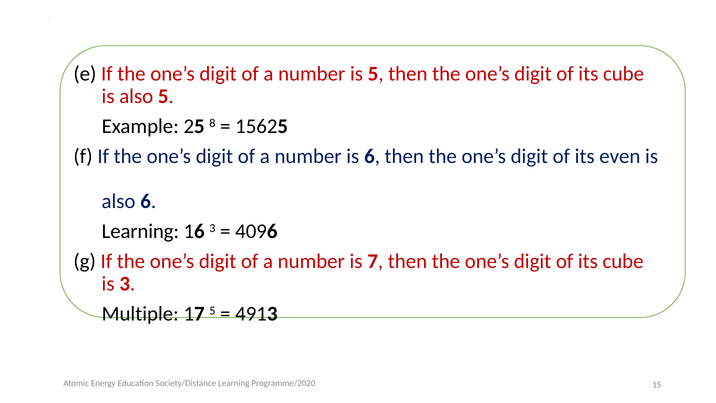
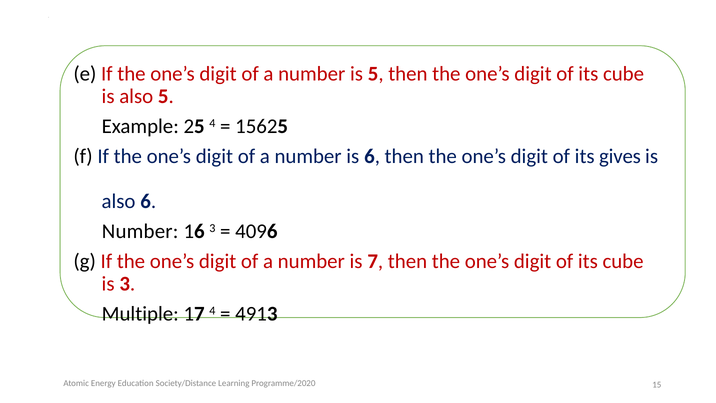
25 8: 8 -> 4
even: even -> gives
Learning at (140, 231): Learning -> Number
17 5: 5 -> 4
